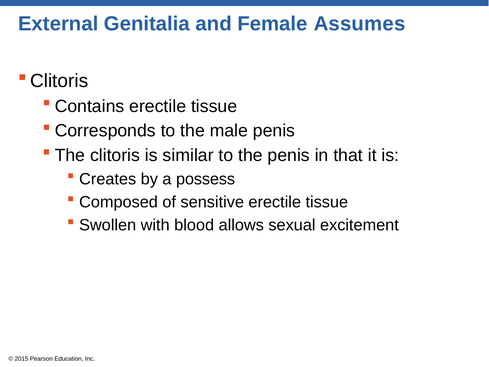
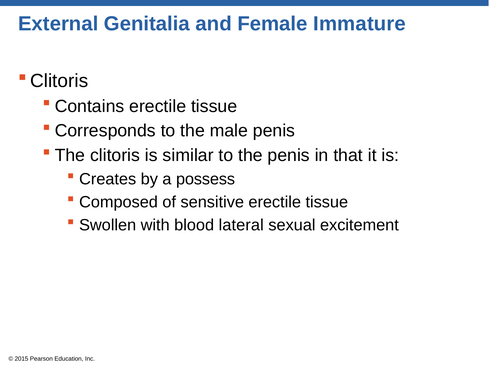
Assumes: Assumes -> Immature
allows: allows -> lateral
